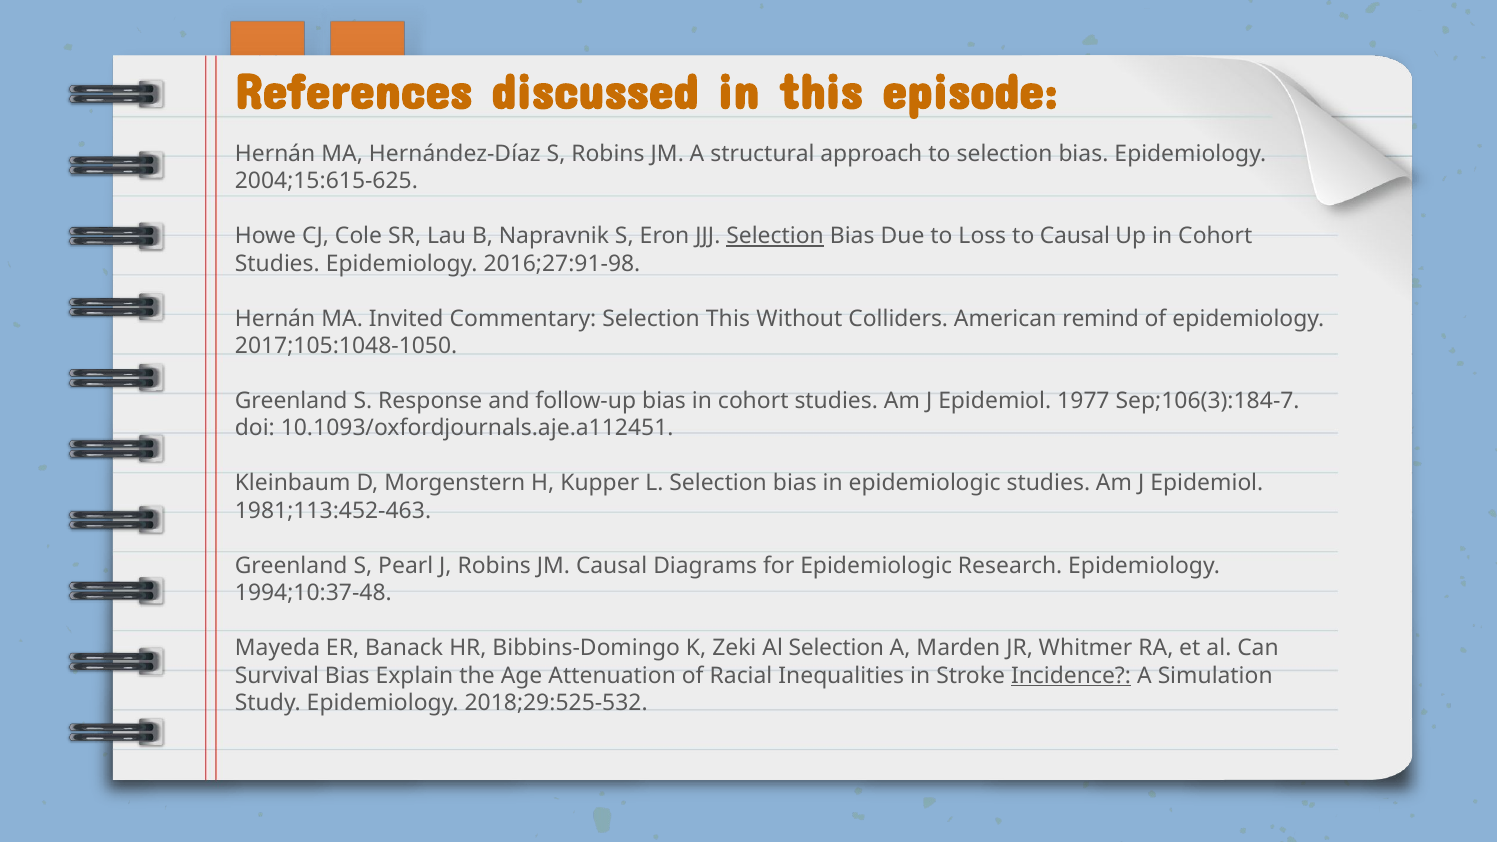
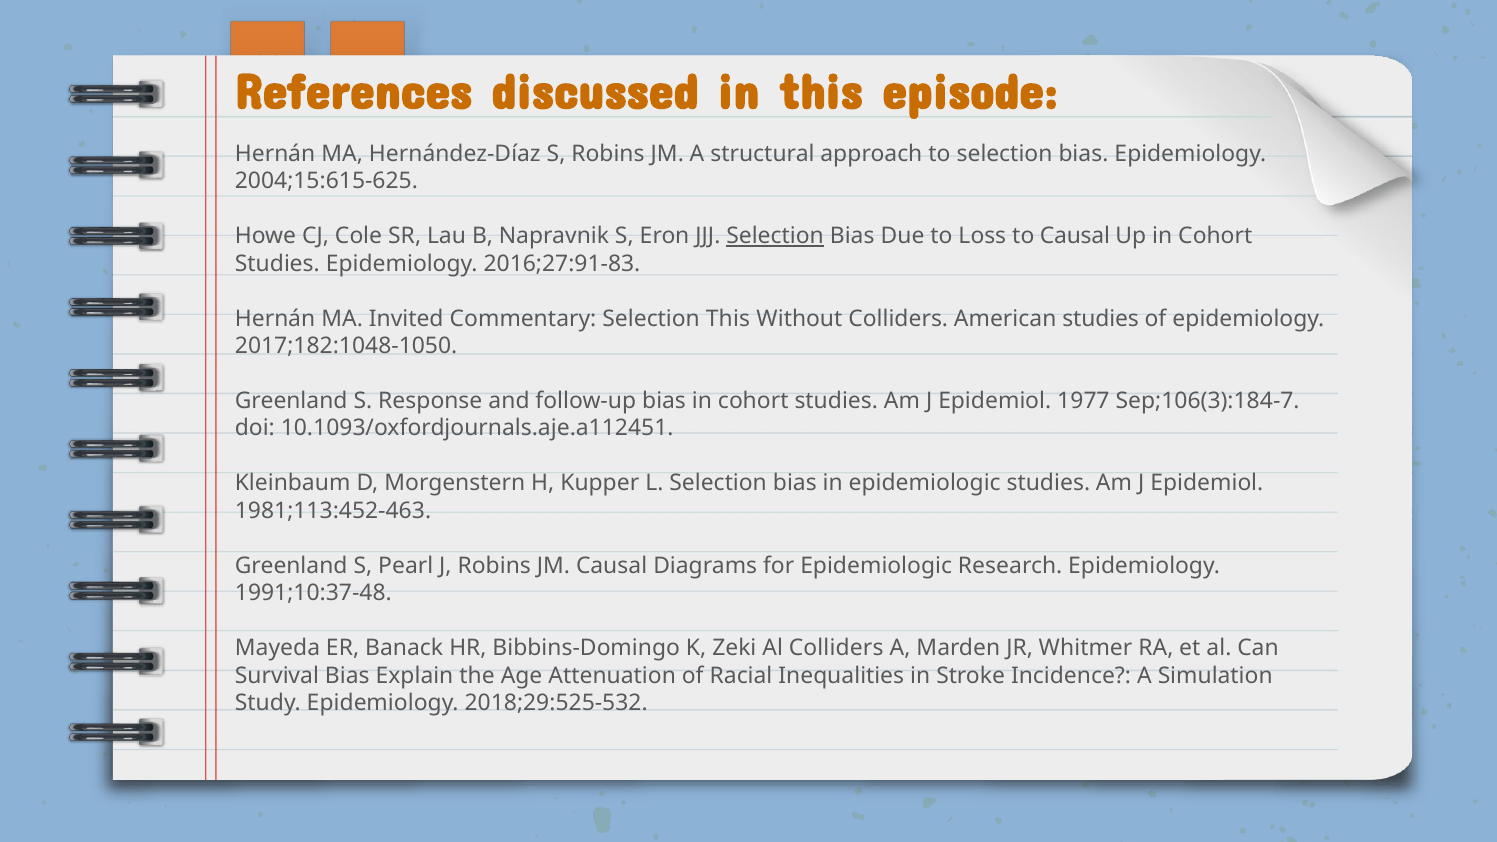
2016;27:91-98: 2016;27:91-98 -> 2016;27:91-83
American remind: remind -> studies
2017;105:1048-1050: 2017;105:1048-1050 -> 2017;182:1048-1050
1994;10:37-48: 1994;10:37-48 -> 1991;10:37-48
Al Selection: Selection -> Colliders
Incidence underline: present -> none
